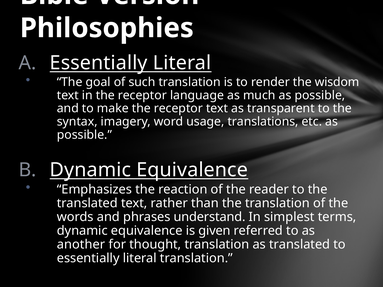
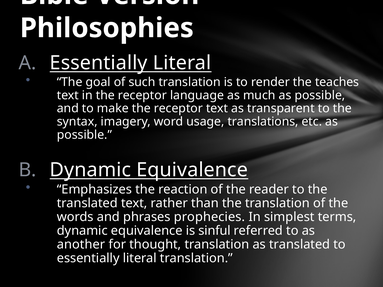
wisdom: wisdom -> teaches
understand: understand -> prophecies
given: given -> sinful
